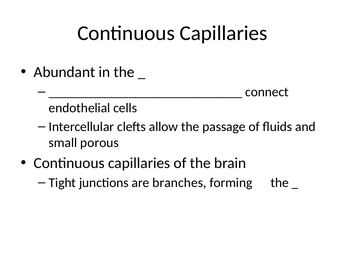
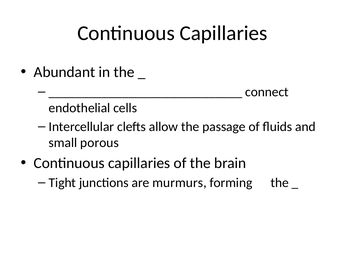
branches: branches -> murmurs
